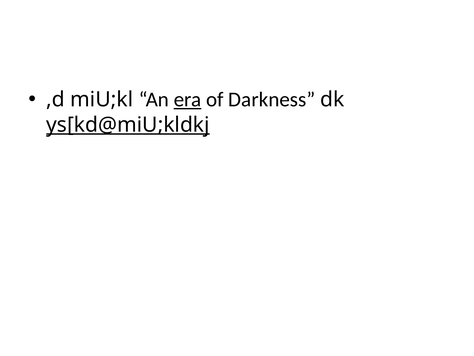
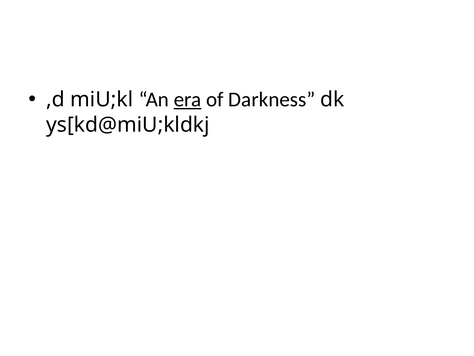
ys[kd@miU;kldkj underline: present -> none
